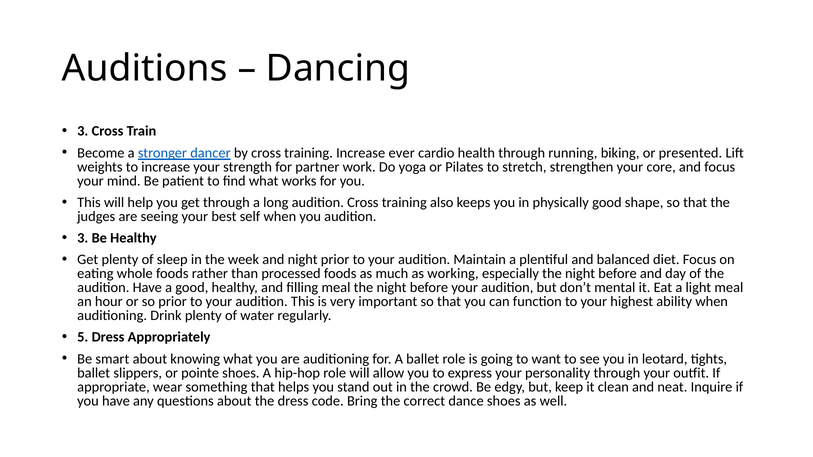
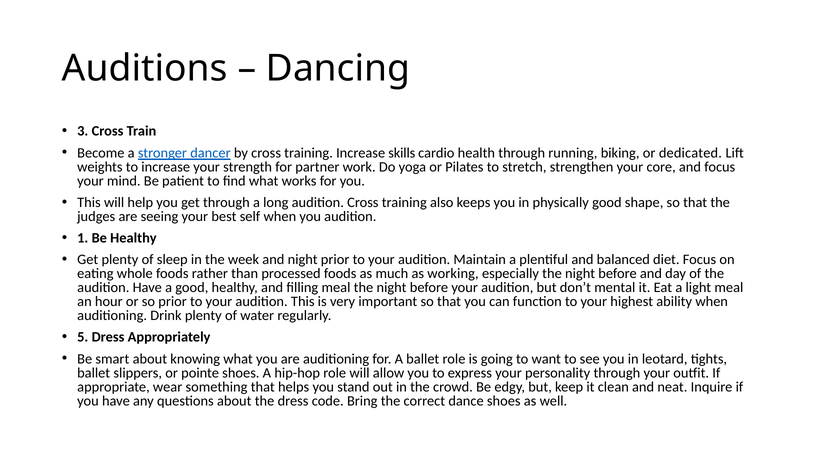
ever: ever -> skills
presented: presented -> dedicated
3 at (83, 238): 3 -> 1
